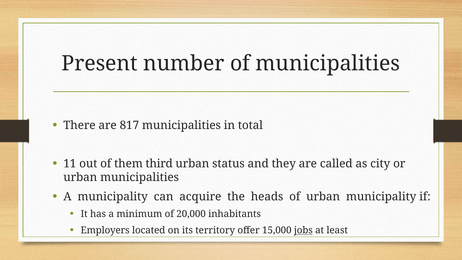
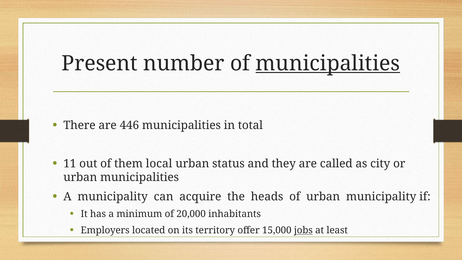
municipalities at (328, 63) underline: none -> present
817: 817 -> 446
third: third -> local
